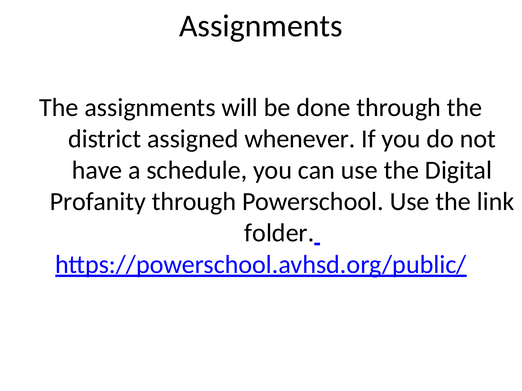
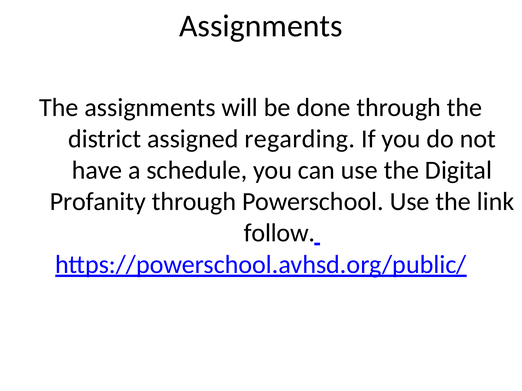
whenever: whenever -> regarding
folder: folder -> follow
